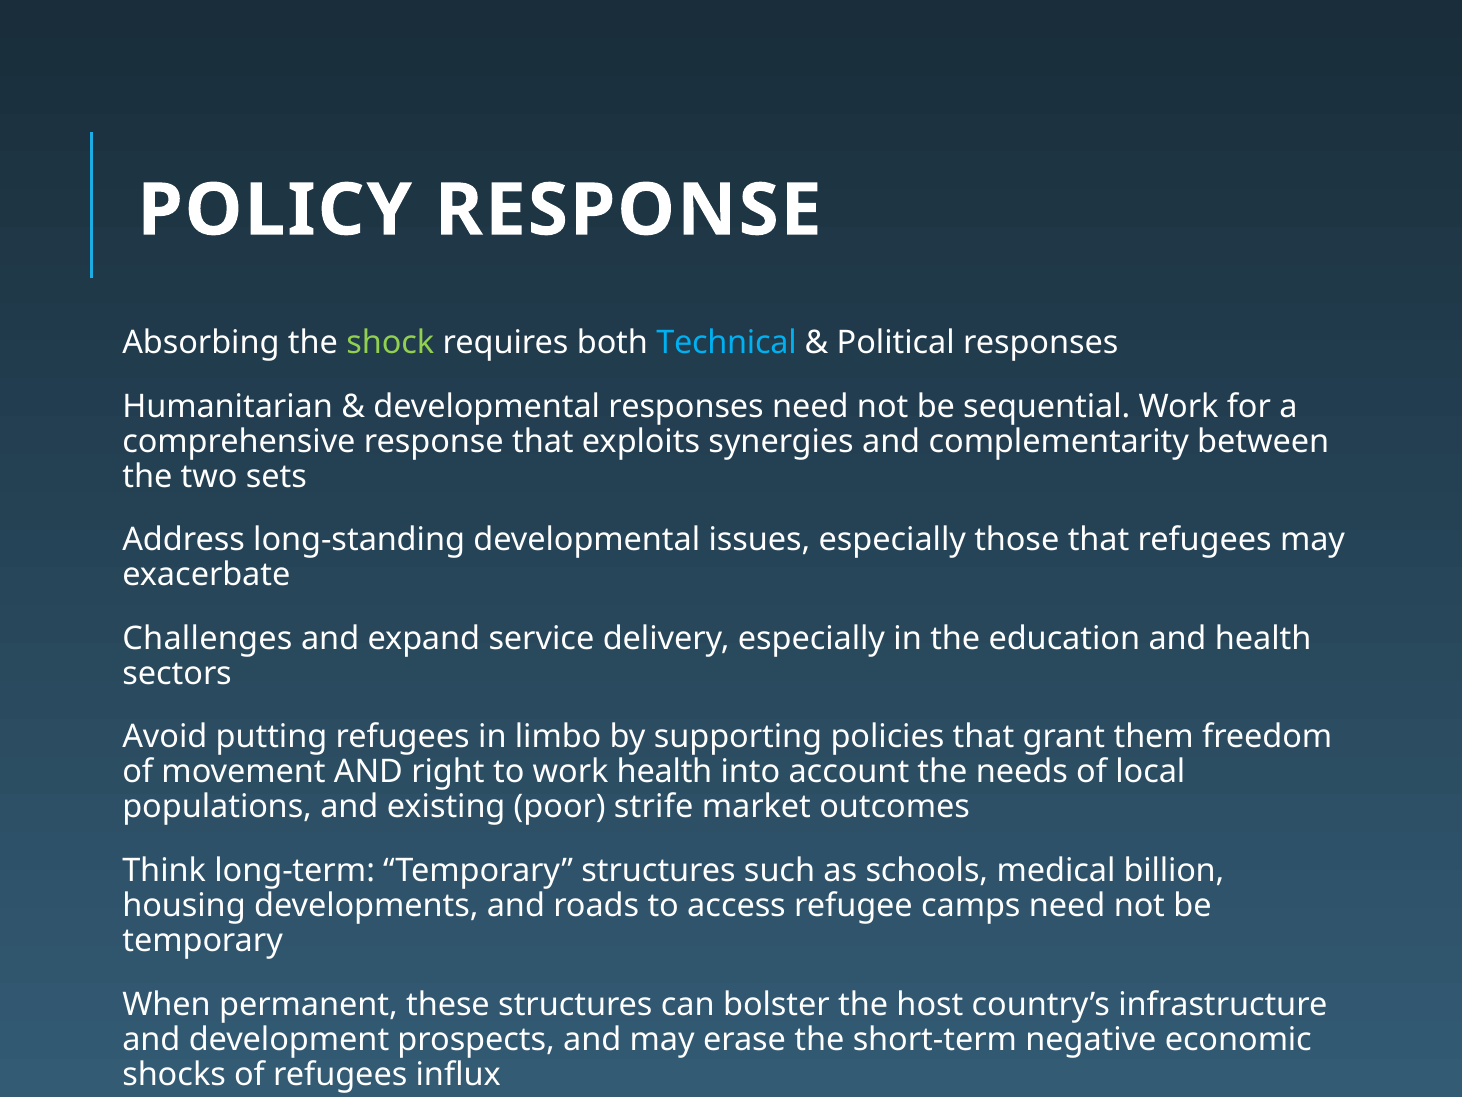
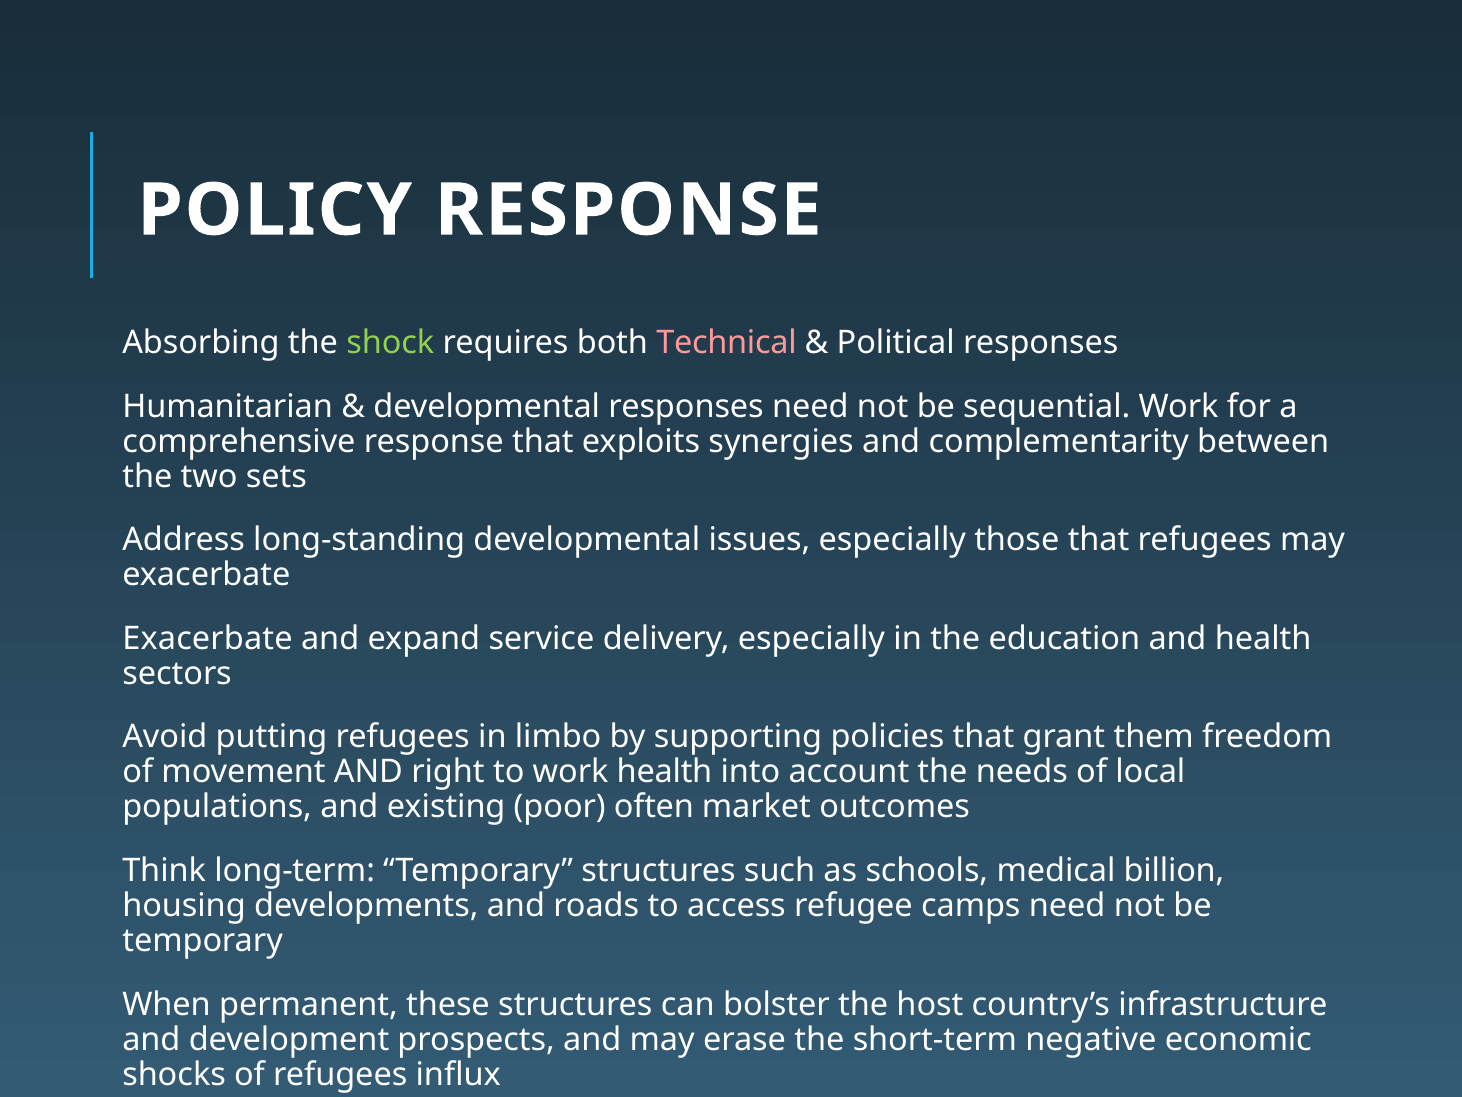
Technical colour: light blue -> pink
Challenges at (207, 638): Challenges -> Exacerbate
strife: strife -> often
